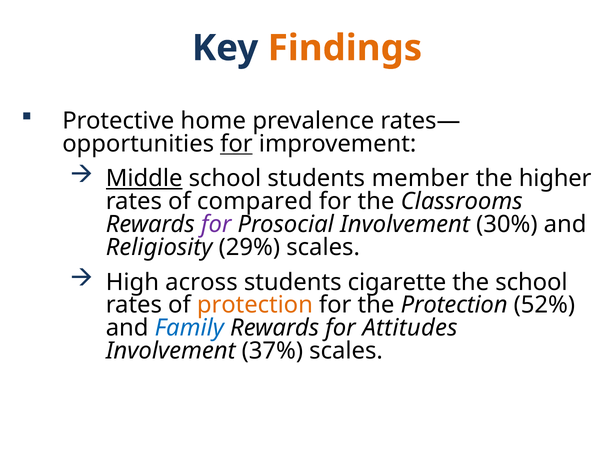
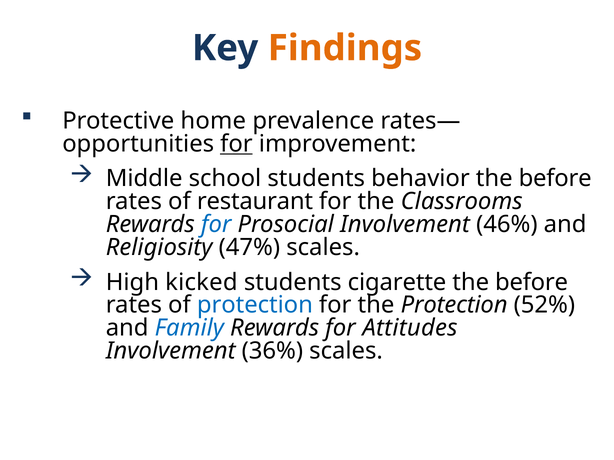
Middle underline: present -> none
member: member -> behavior
higher at (555, 179): higher -> before
compared: compared -> restaurant
for at (216, 225) colour: purple -> blue
30%: 30% -> 46%
29%: 29% -> 47%
across: across -> kicked
school at (531, 282): school -> before
protection at (255, 305) colour: orange -> blue
37%: 37% -> 36%
